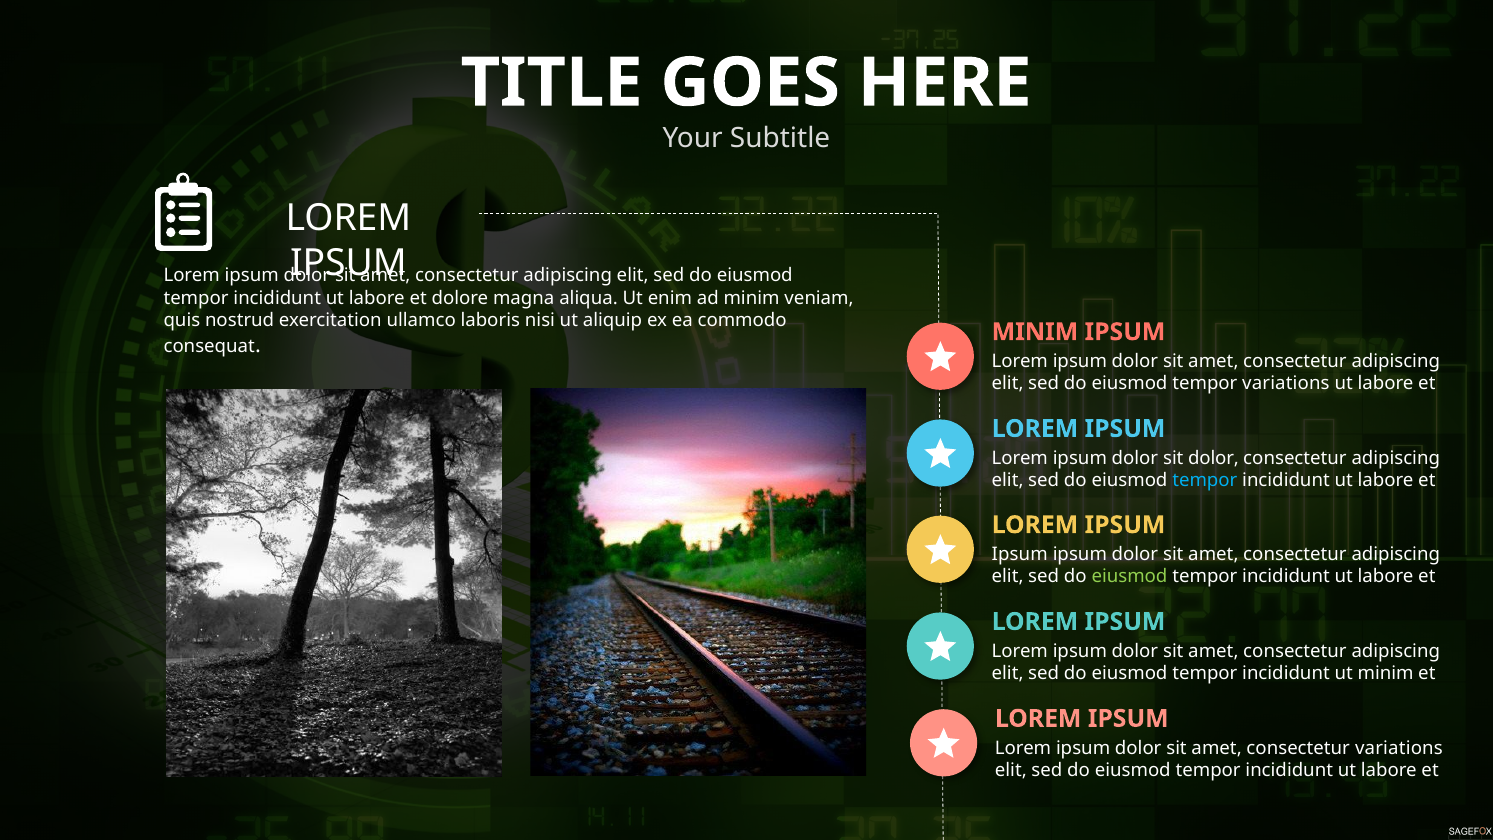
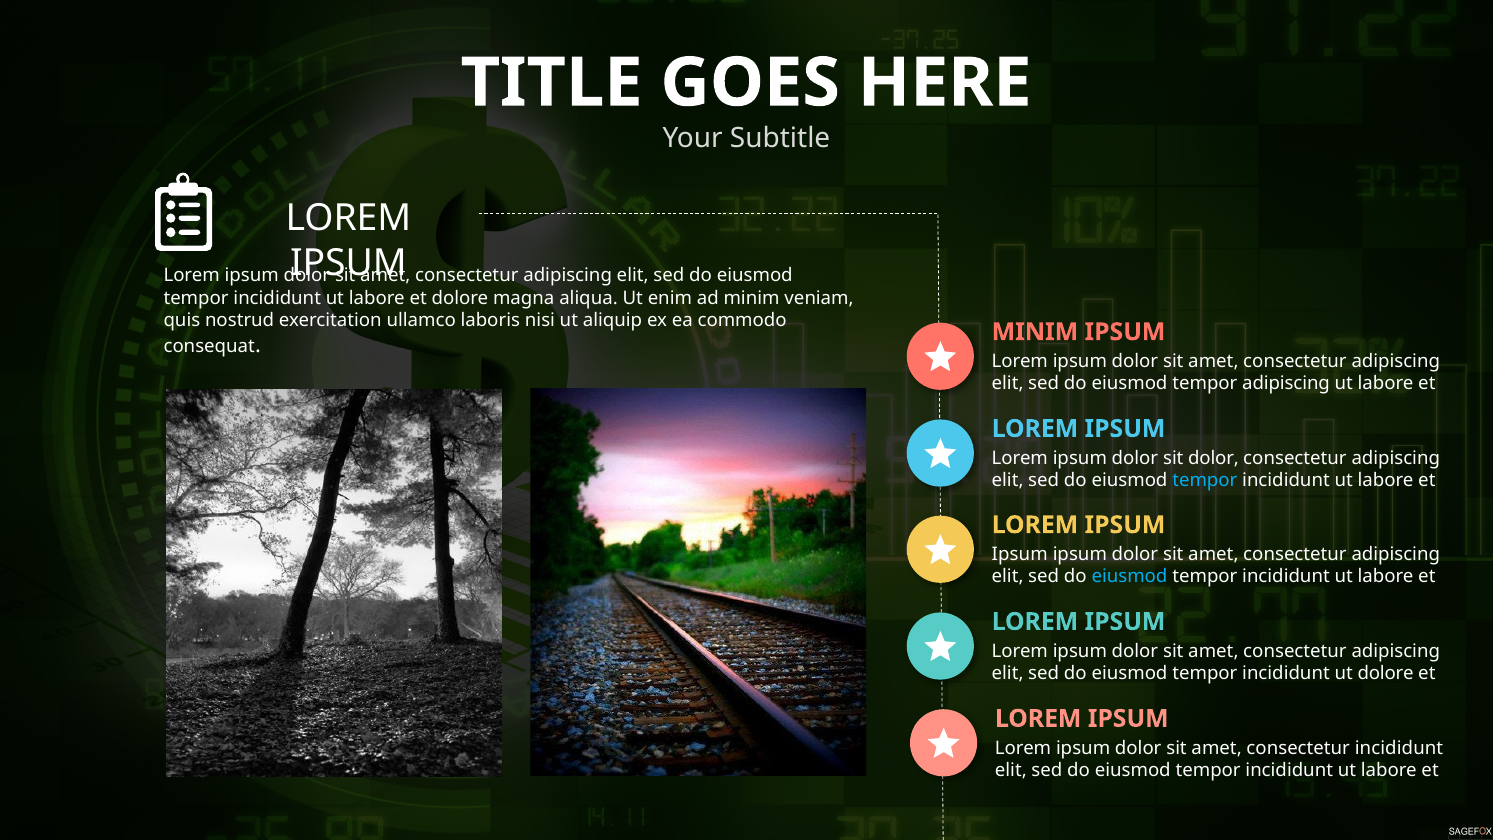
tempor variations: variations -> adipiscing
eiusmod at (1129, 577) colour: light green -> light blue
ut minim: minim -> dolore
consectetur variations: variations -> incididunt
